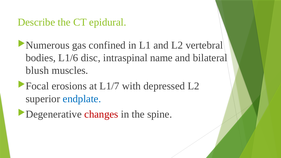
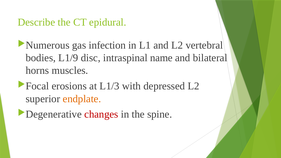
confined: confined -> infection
L1/6: L1/6 -> L1/9
blush: blush -> horns
L1/7: L1/7 -> L1/3
endplate colour: blue -> orange
